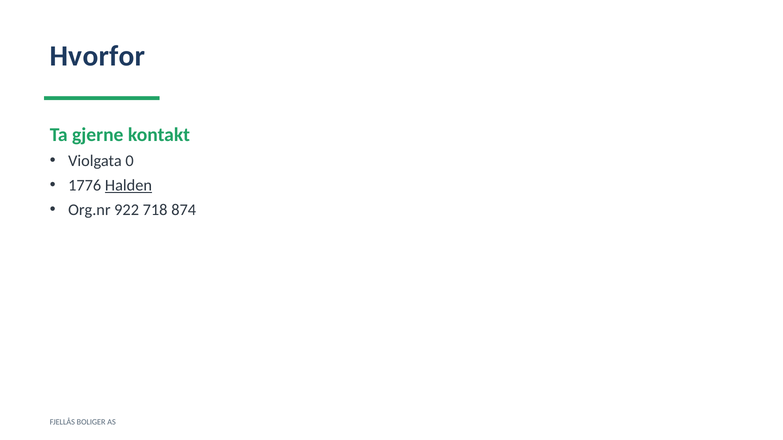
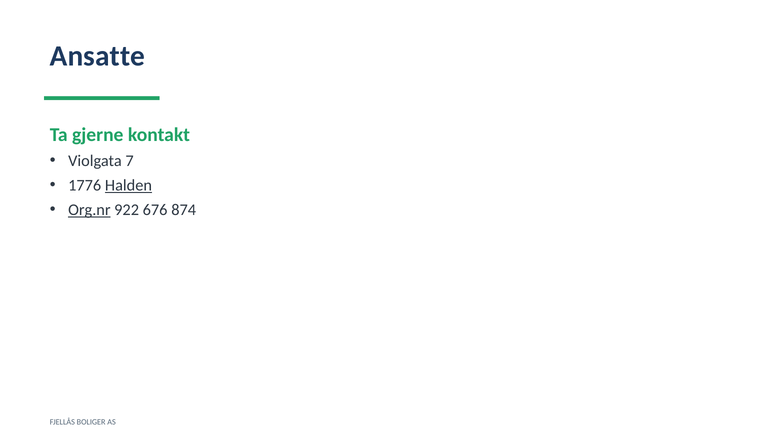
Hvorfor: Hvorfor -> Ansatte
0: 0 -> 7
Org.nr underline: none -> present
718: 718 -> 676
